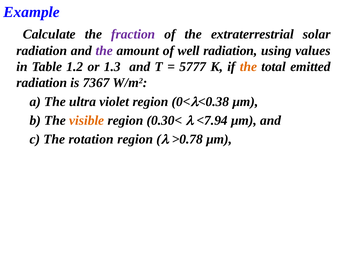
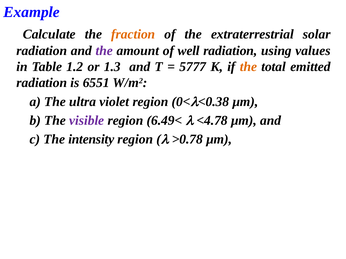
fraction colour: purple -> orange
7367: 7367 -> 6551
visible colour: orange -> purple
0.30<: 0.30< -> 6.49<
<7.94: <7.94 -> <4.78
rotation: rotation -> intensity
